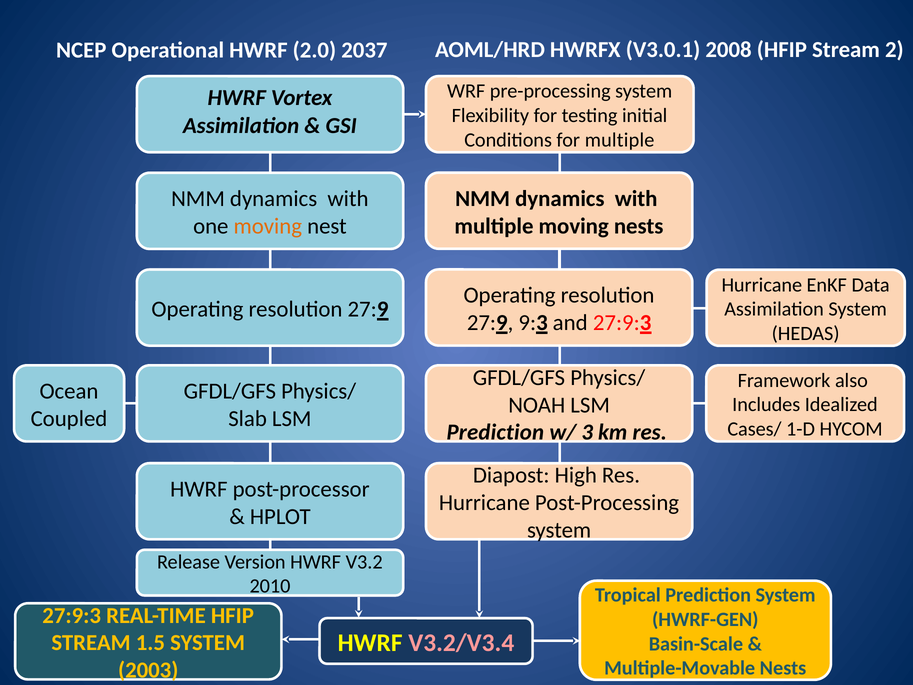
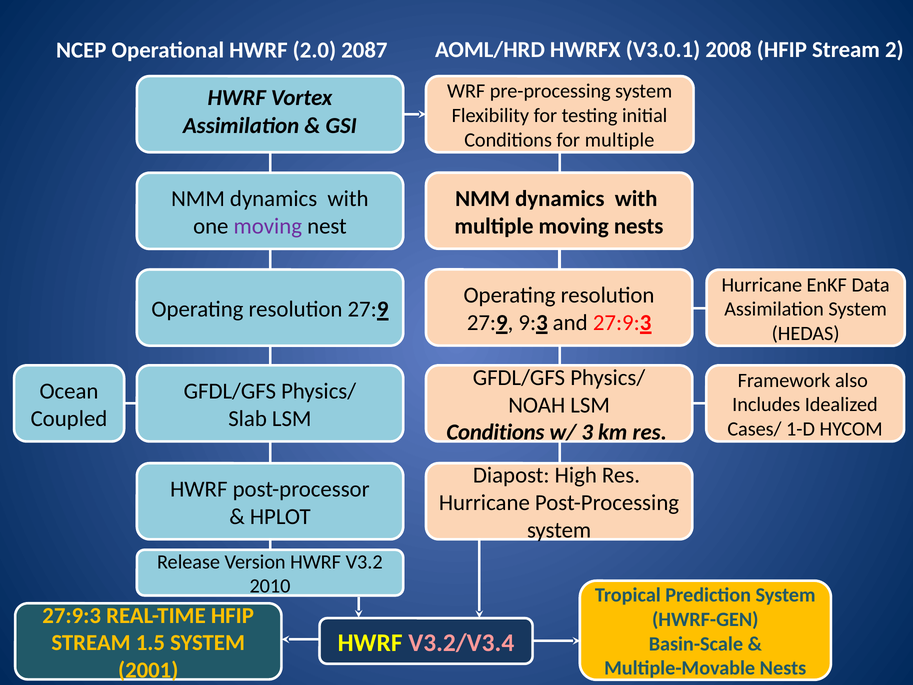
2037: 2037 -> 2087
moving at (268, 226) colour: orange -> purple
Prediction at (495, 432): Prediction -> Conditions
2003: 2003 -> 2001
